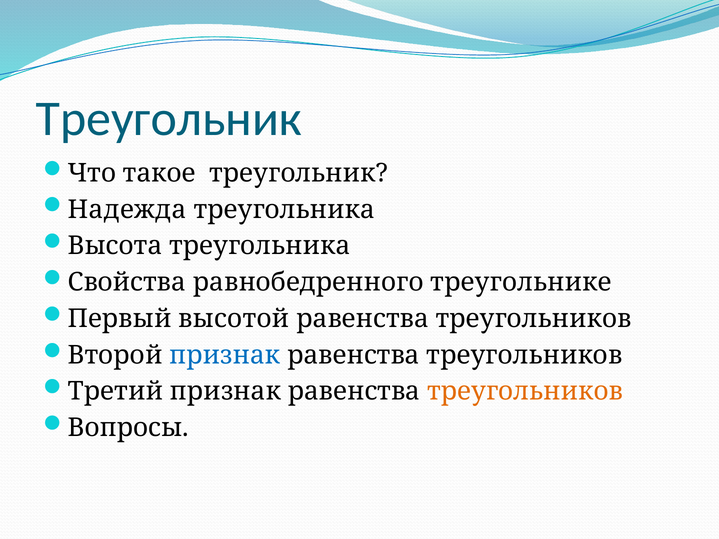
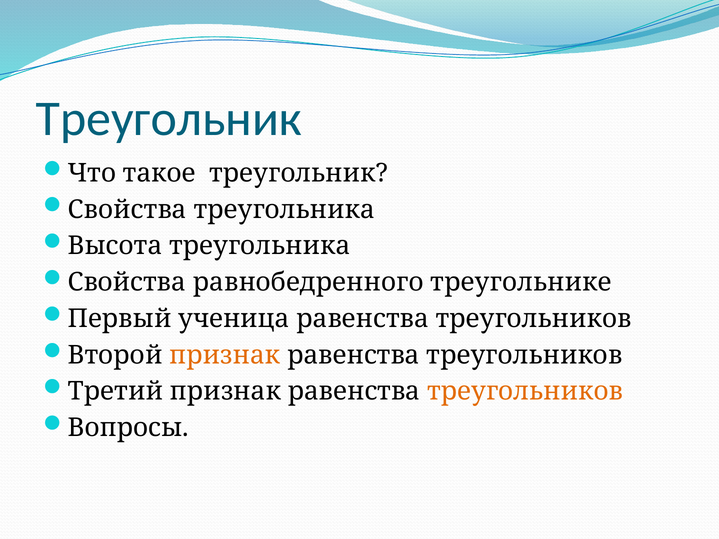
Надежда at (127, 210): Надежда -> Свойства
высотой: высотой -> ученица
признак at (225, 355) colour: blue -> orange
